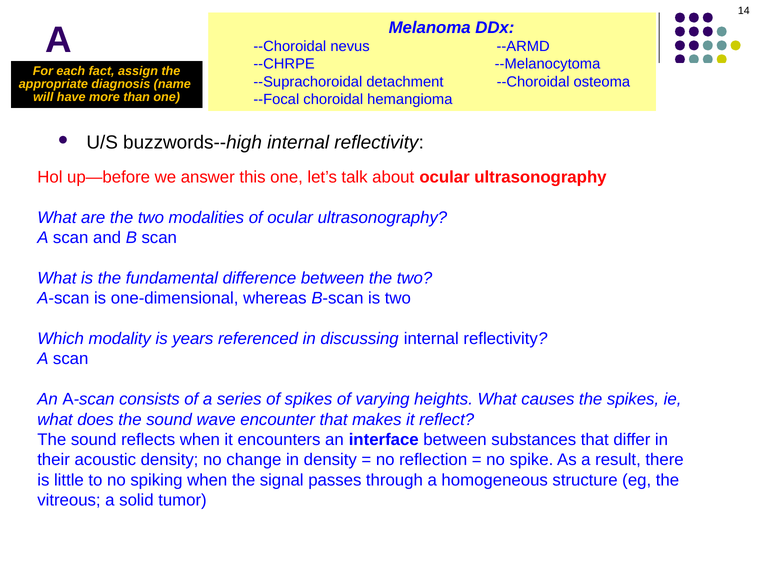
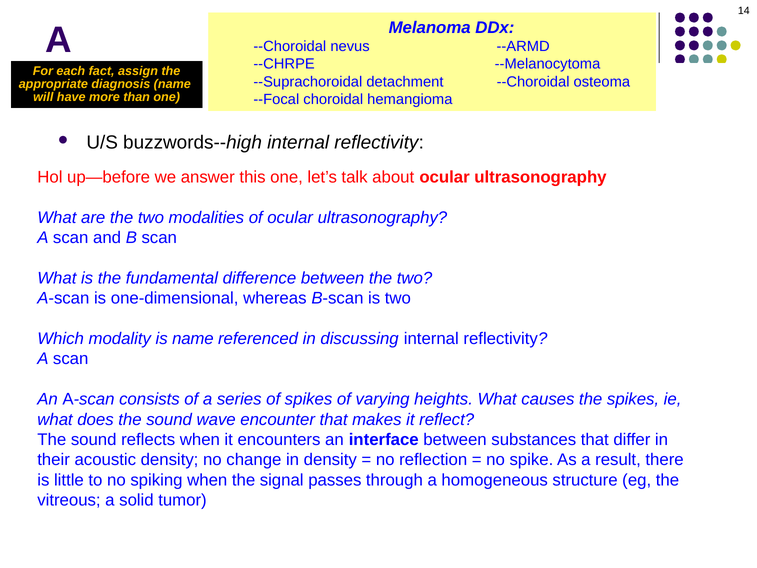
is years: years -> name
